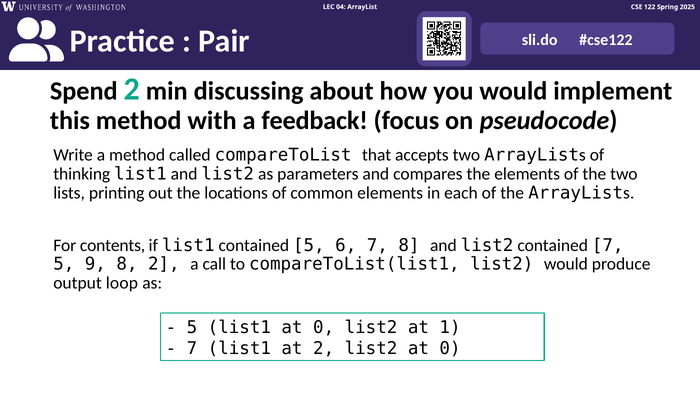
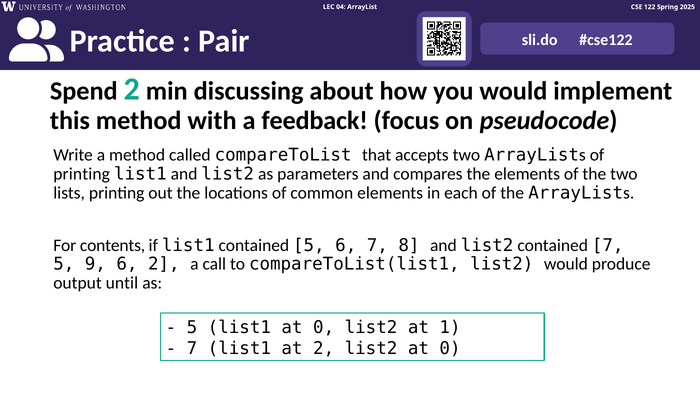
thinking at (82, 174): thinking -> printing
9 8: 8 -> 6
loop: loop -> until
